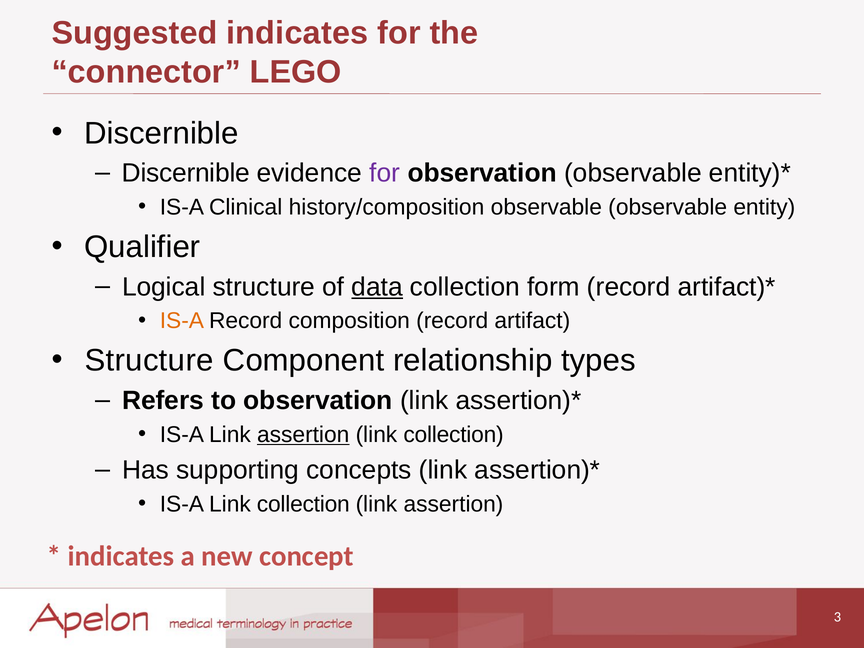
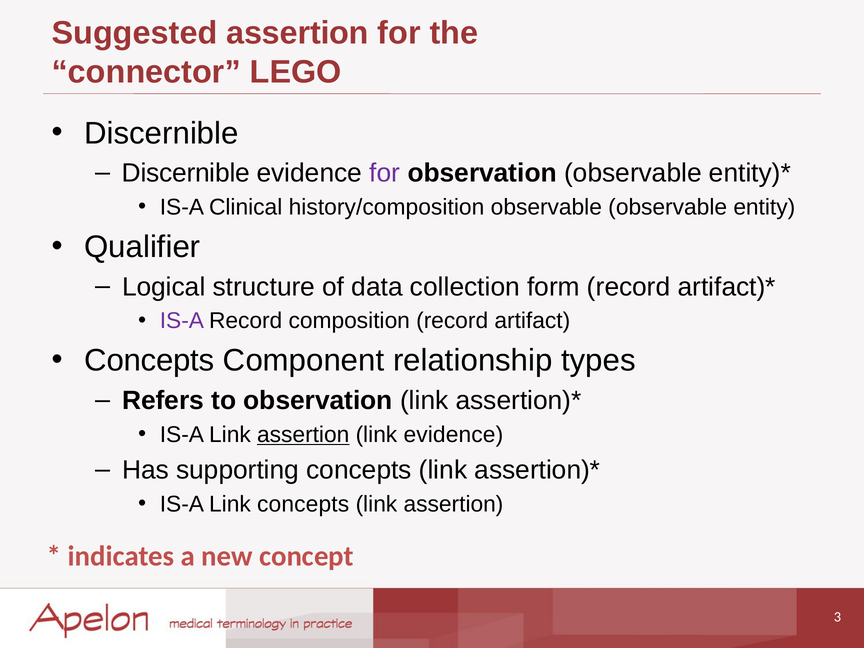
Suggested indicates: indicates -> assertion
data underline: present -> none
IS-A at (182, 321) colour: orange -> purple
Structure at (149, 361): Structure -> Concepts
collection at (454, 435): collection -> evidence
IS-A Link collection: collection -> concepts
